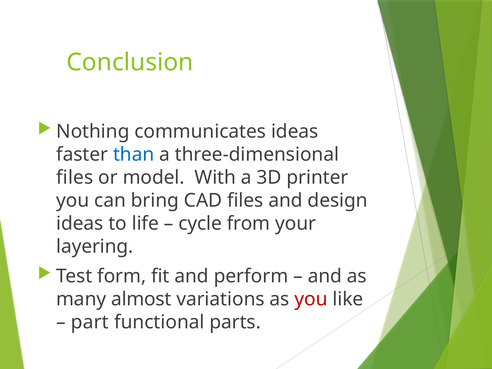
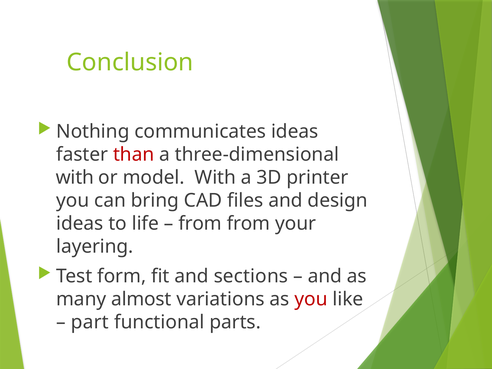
than colour: blue -> red
files at (75, 177): files -> with
cycle at (200, 223): cycle -> from
perform: perform -> sections
